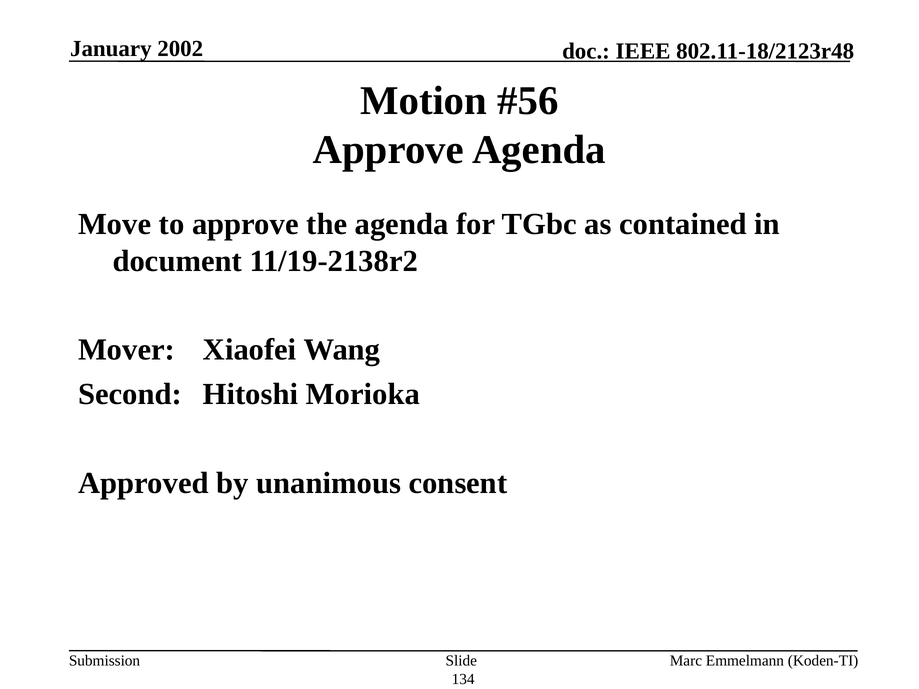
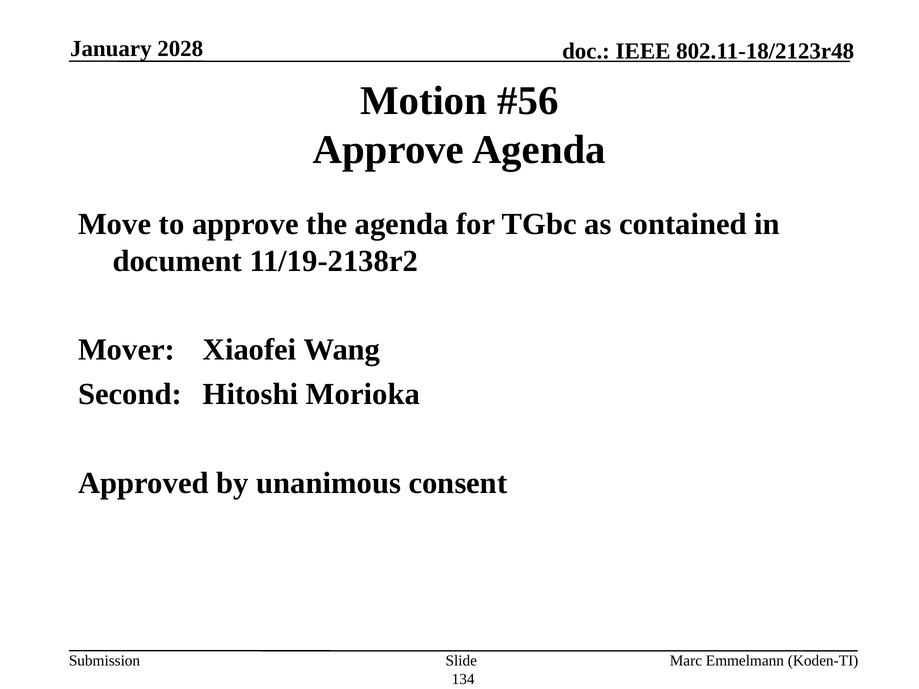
2002: 2002 -> 2028
